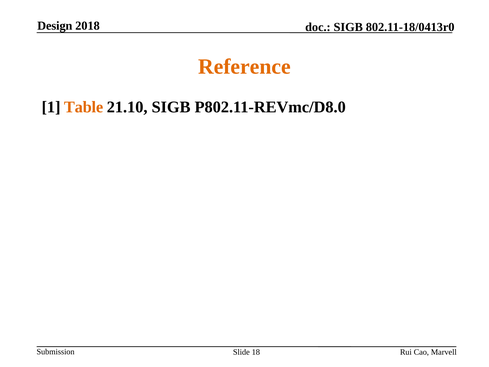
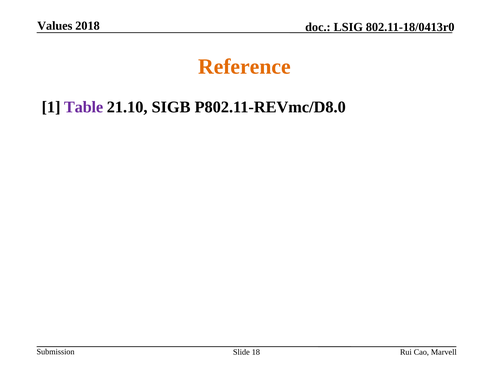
Design: Design -> Values
SIGB at (348, 27): SIGB -> LSIG
Table colour: orange -> purple
